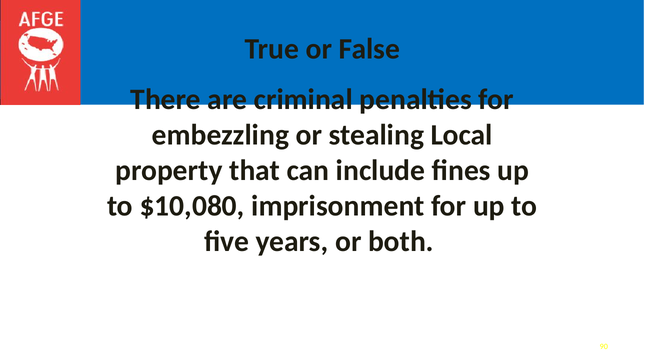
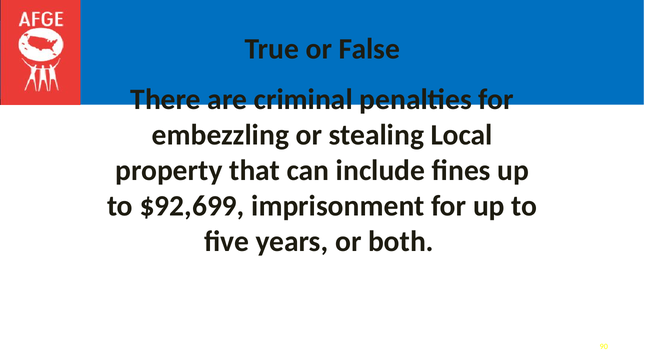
$10,080: $10,080 -> $92,699
